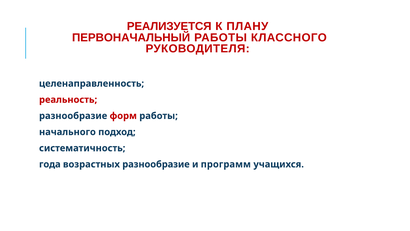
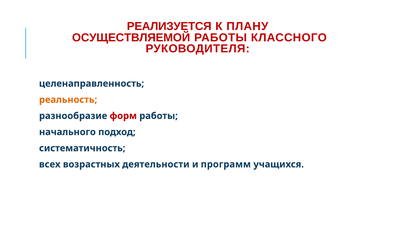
ПЕРВОНАЧАЛЬНЫЙ: ПЕРВОНАЧАЛЬНЫЙ -> ОСУЩЕСТВЛЯЕМОЙ
реальность colour: red -> orange
года: года -> всех
возрастных разнообразие: разнообразие -> деятельности
